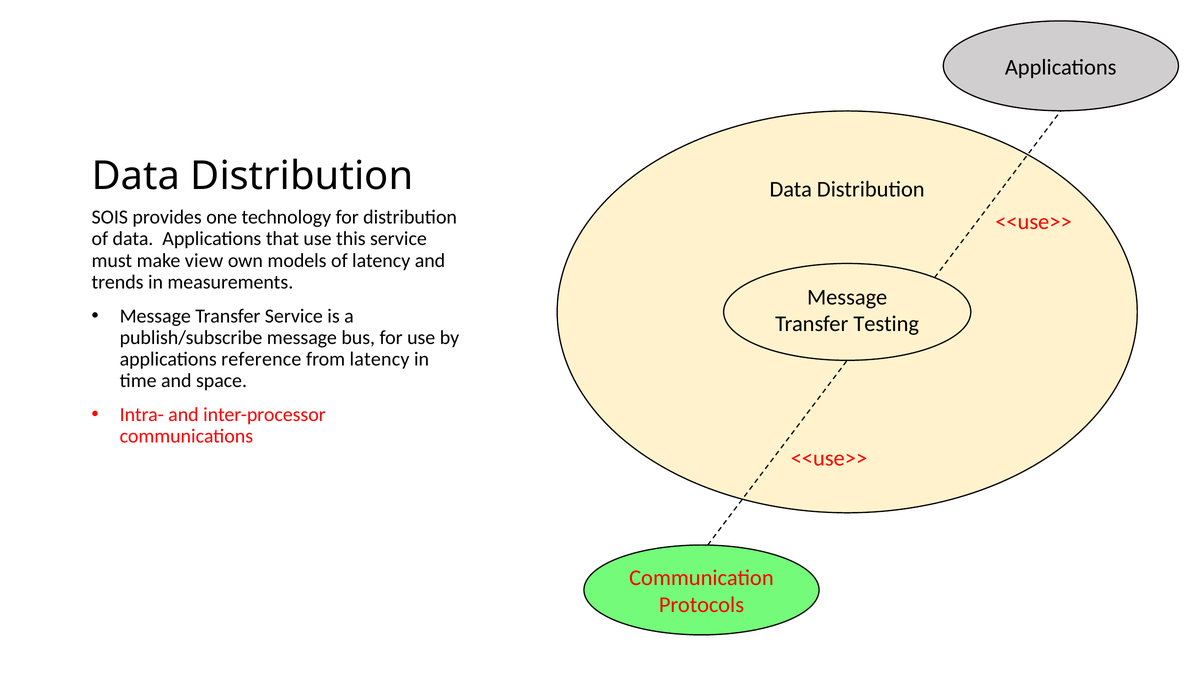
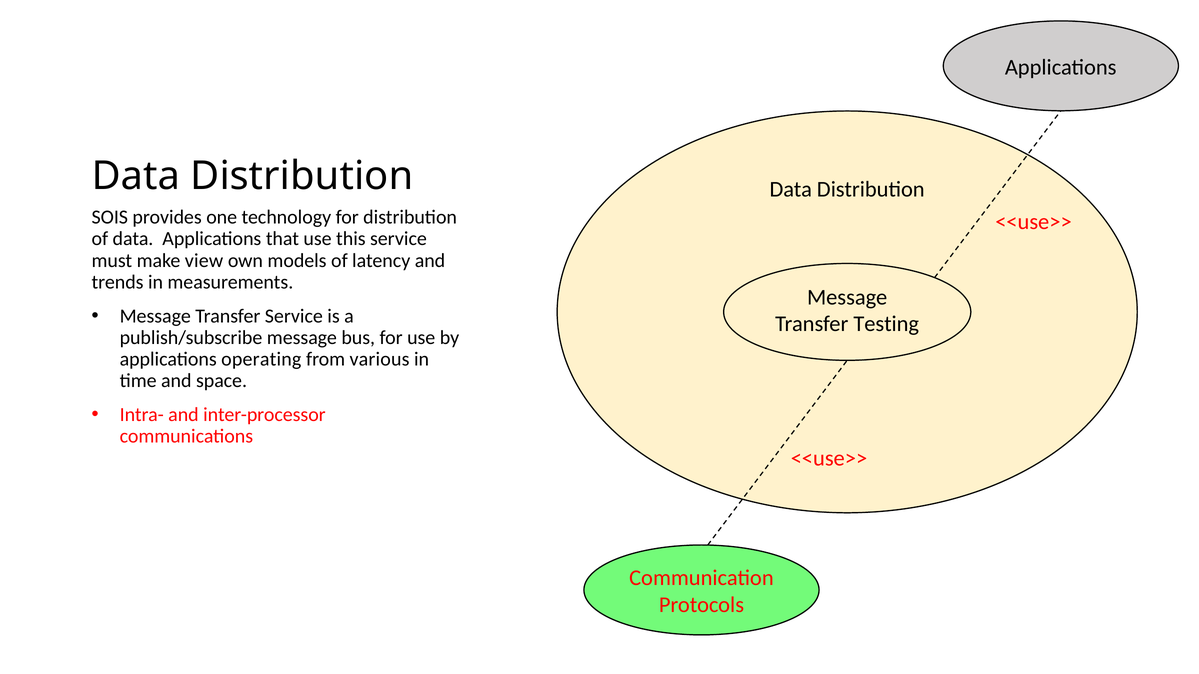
reference: reference -> operating
from latency: latency -> various
